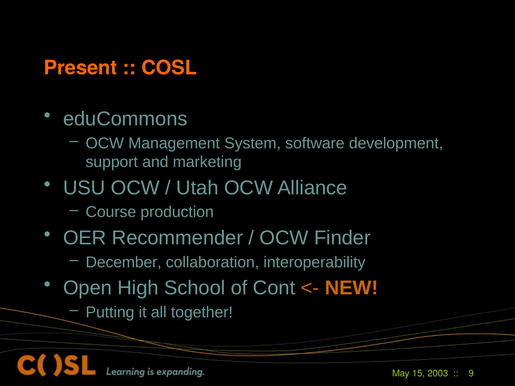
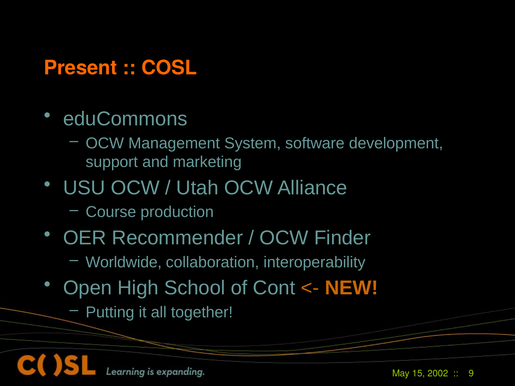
December: December -> Worldwide
2003: 2003 -> 2002
